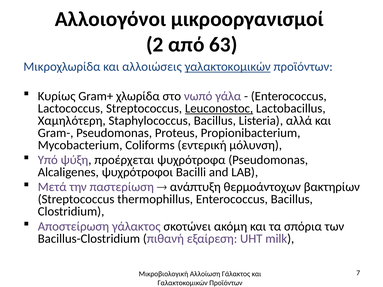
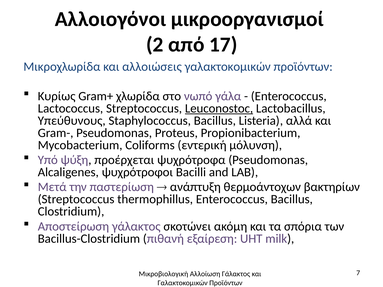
63: 63 -> 17
γαλακτοκομικών at (228, 67) underline: present -> none
Χαμηλότερη: Χαμηλότερη -> Υπεύθυνους
